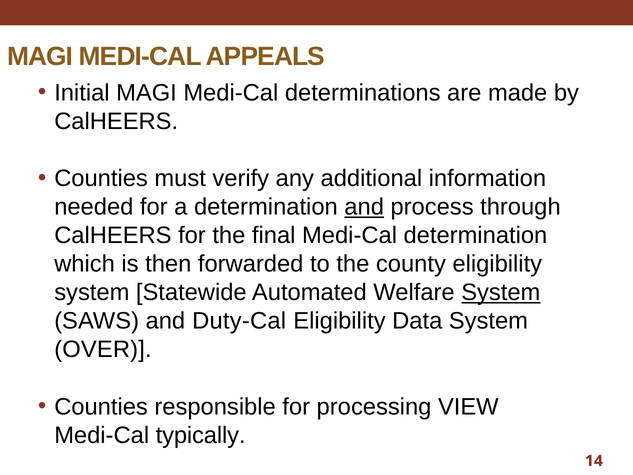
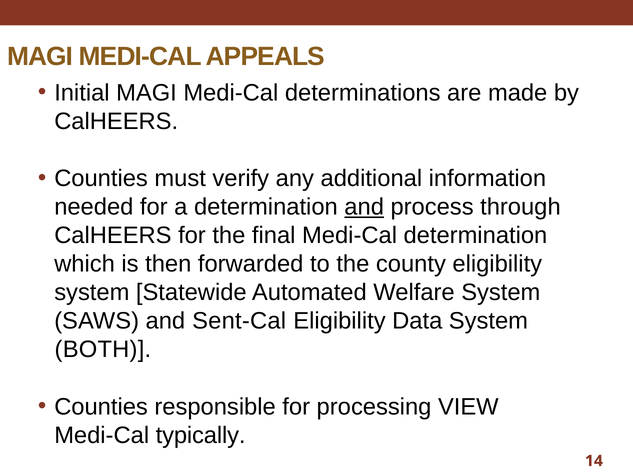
System at (501, 292) underline: present -> none
Duty-Cal: Duty-Cal -> Sent-Cal
OVER: OVER -> BOTH
